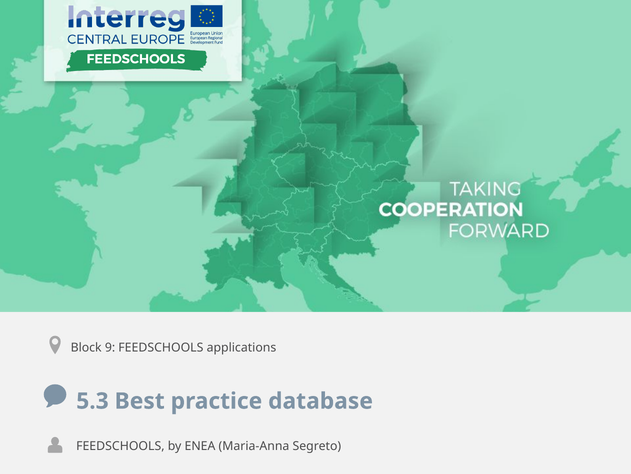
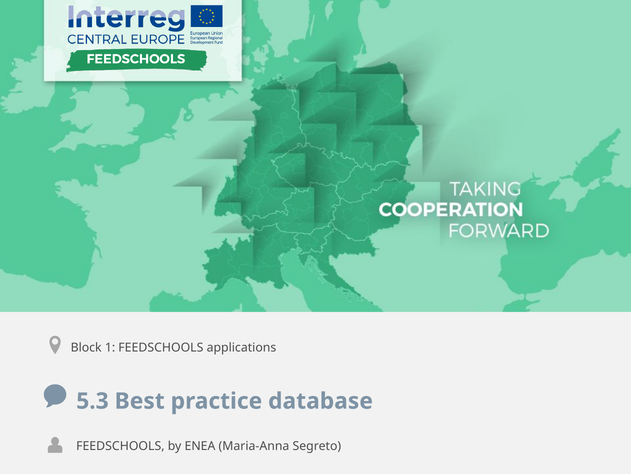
9: 9 -> 1
